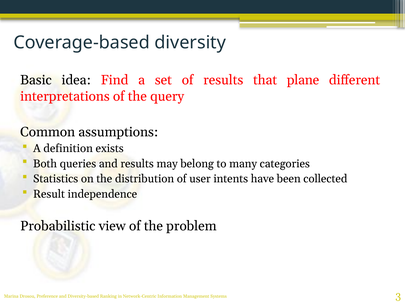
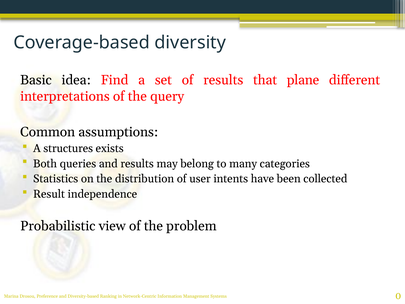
definition: definition -> structures
3: 3 -> 0
